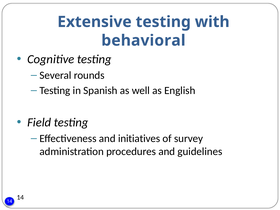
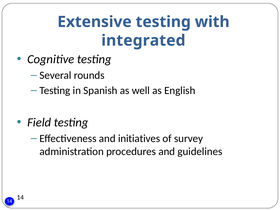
behavioral: behavioral -> integrated
